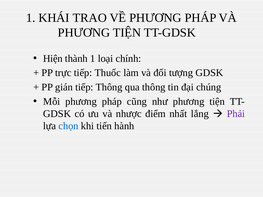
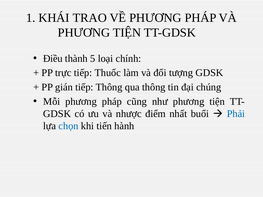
Hiện: Hiện -> Điều
thành 1: 1 -> 5
lắng: lắng -> buổi
Phải colour: purple -> blue
